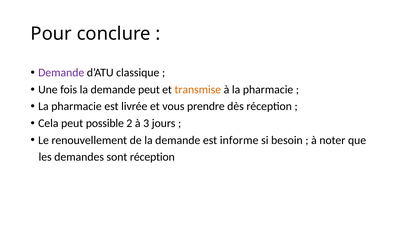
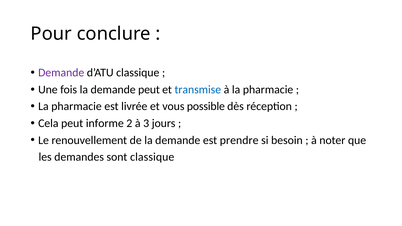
transmise colour: orange -> blue
prendre: prendre -> possible
possible: possible -> informe
informe: informe -> prendre
sont réception: réception -> classique
